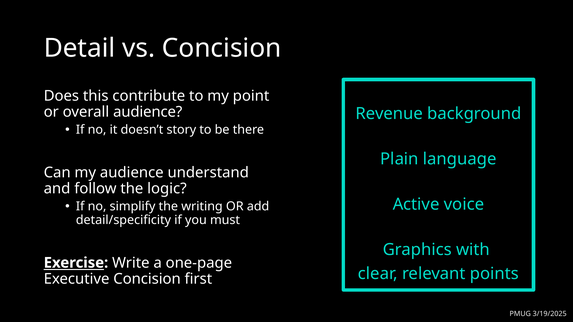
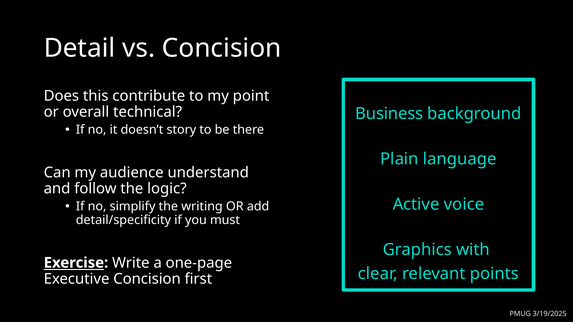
overall audience: audience -> technical
Revenue: Revenue -> Business
